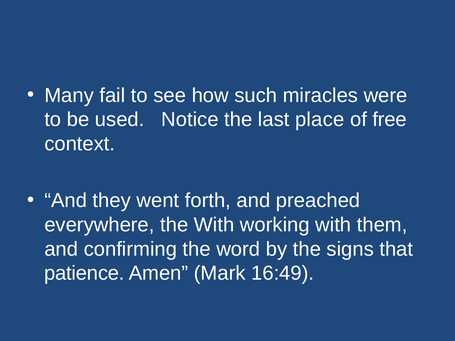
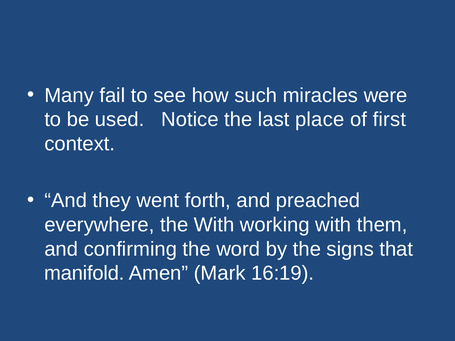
free: free -> first
patience: patience -> manifold
16:49: 16:49 -> 16:19
